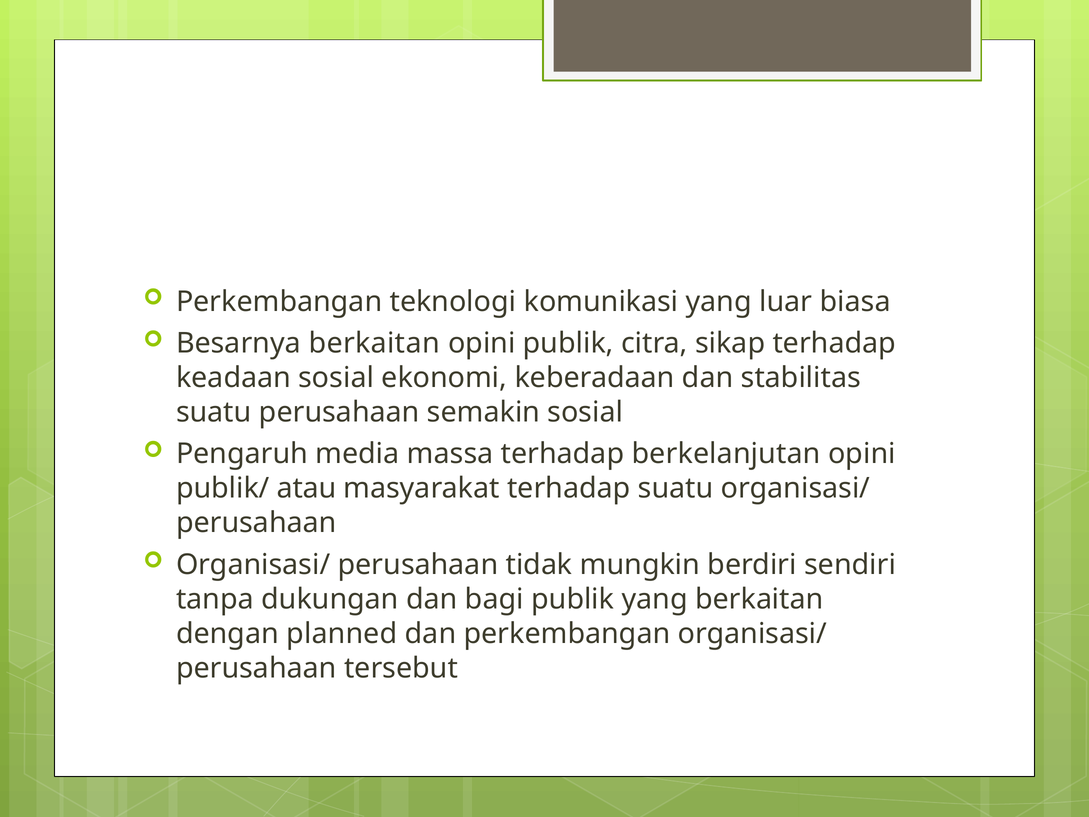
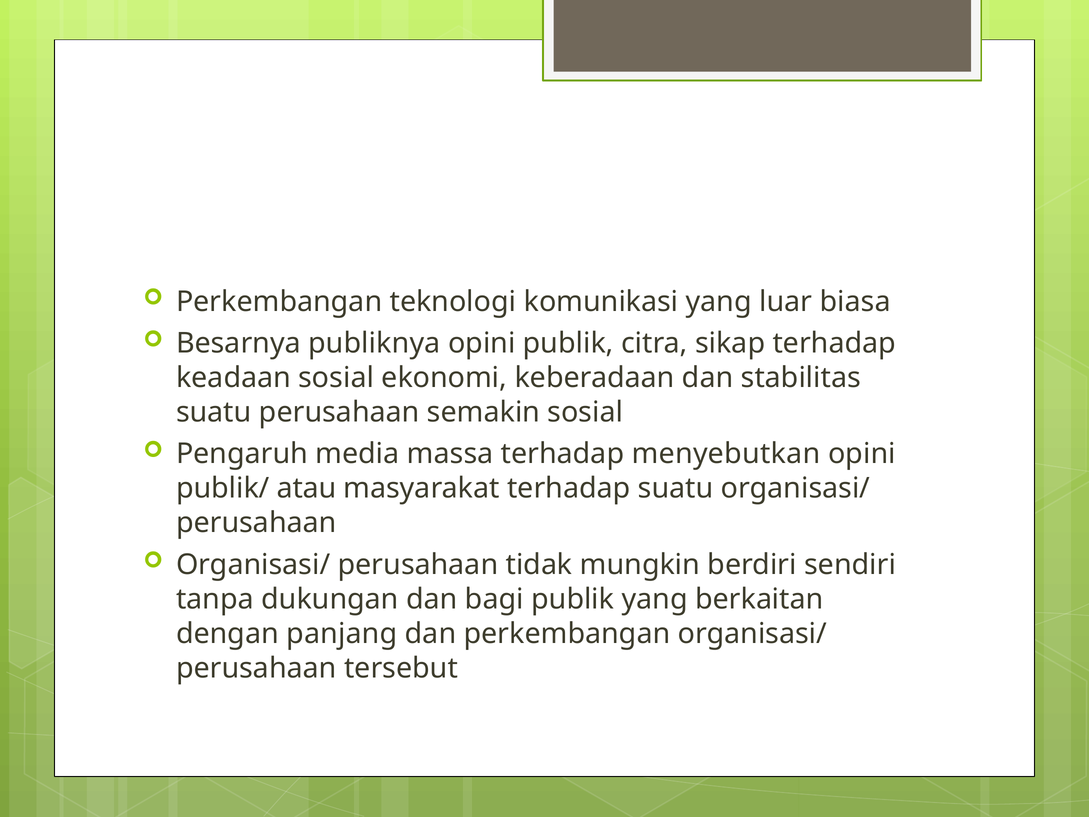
Besarnya berkaitan: berkaitan -> publiknya
berkelanjutan: berkelanjutan -> menyebutkan
planned: planned -> panjang
